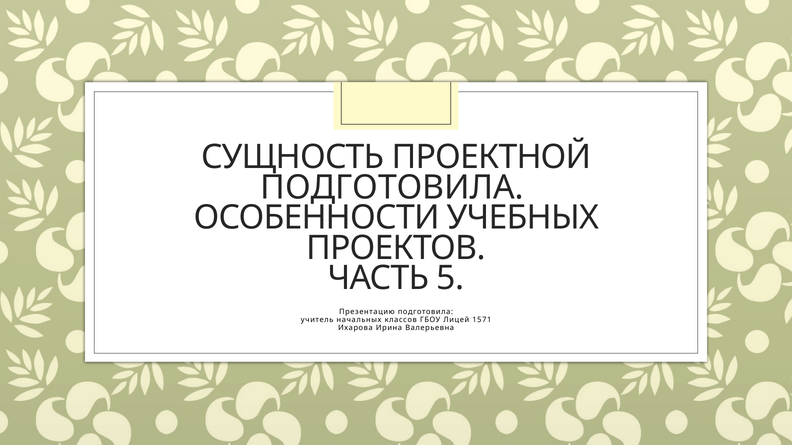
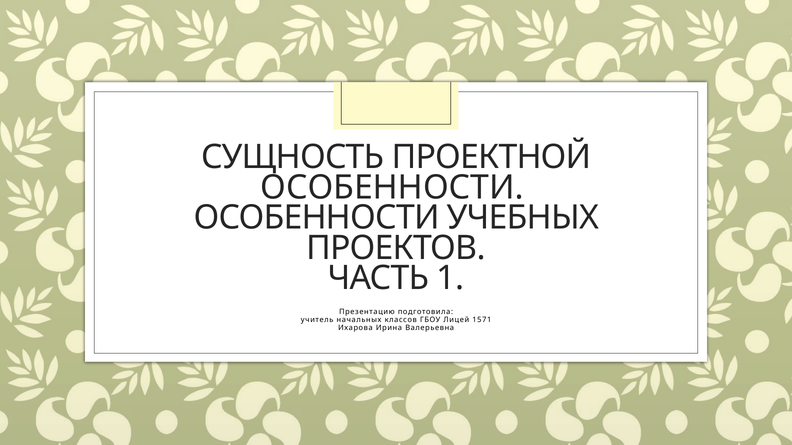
ПОДГОТОВИЛА at (392, 188): ПОДГОТОВИЛА -> ОСОБЕННОСТИ
5: 5 -> 1
